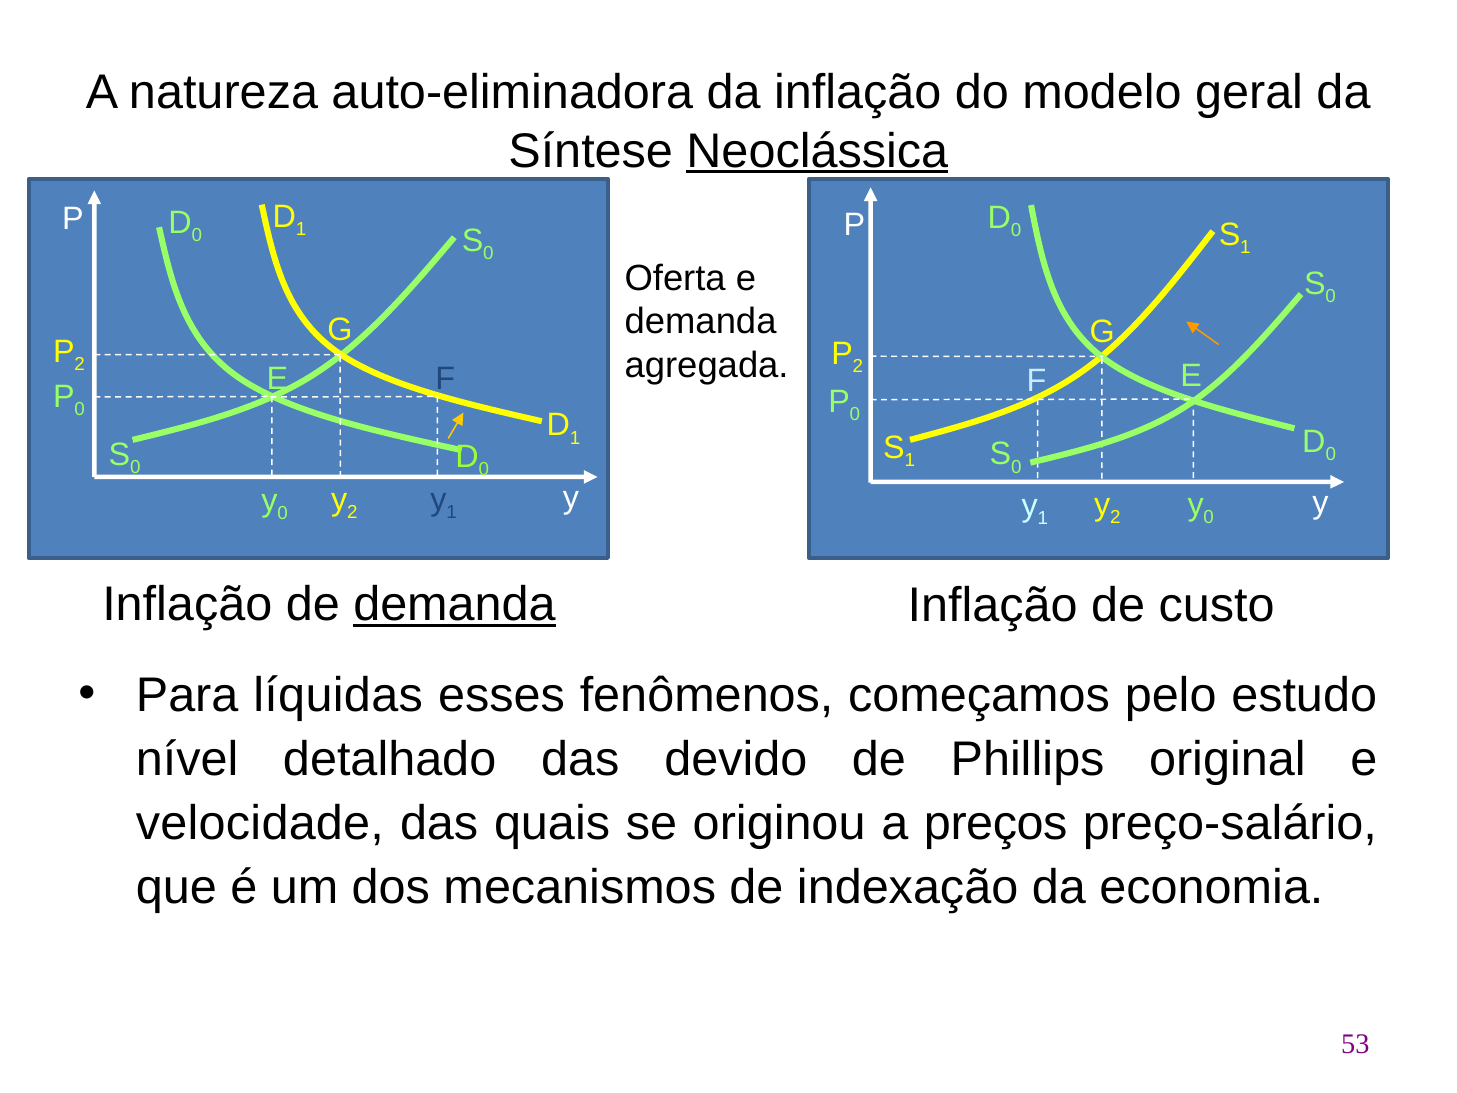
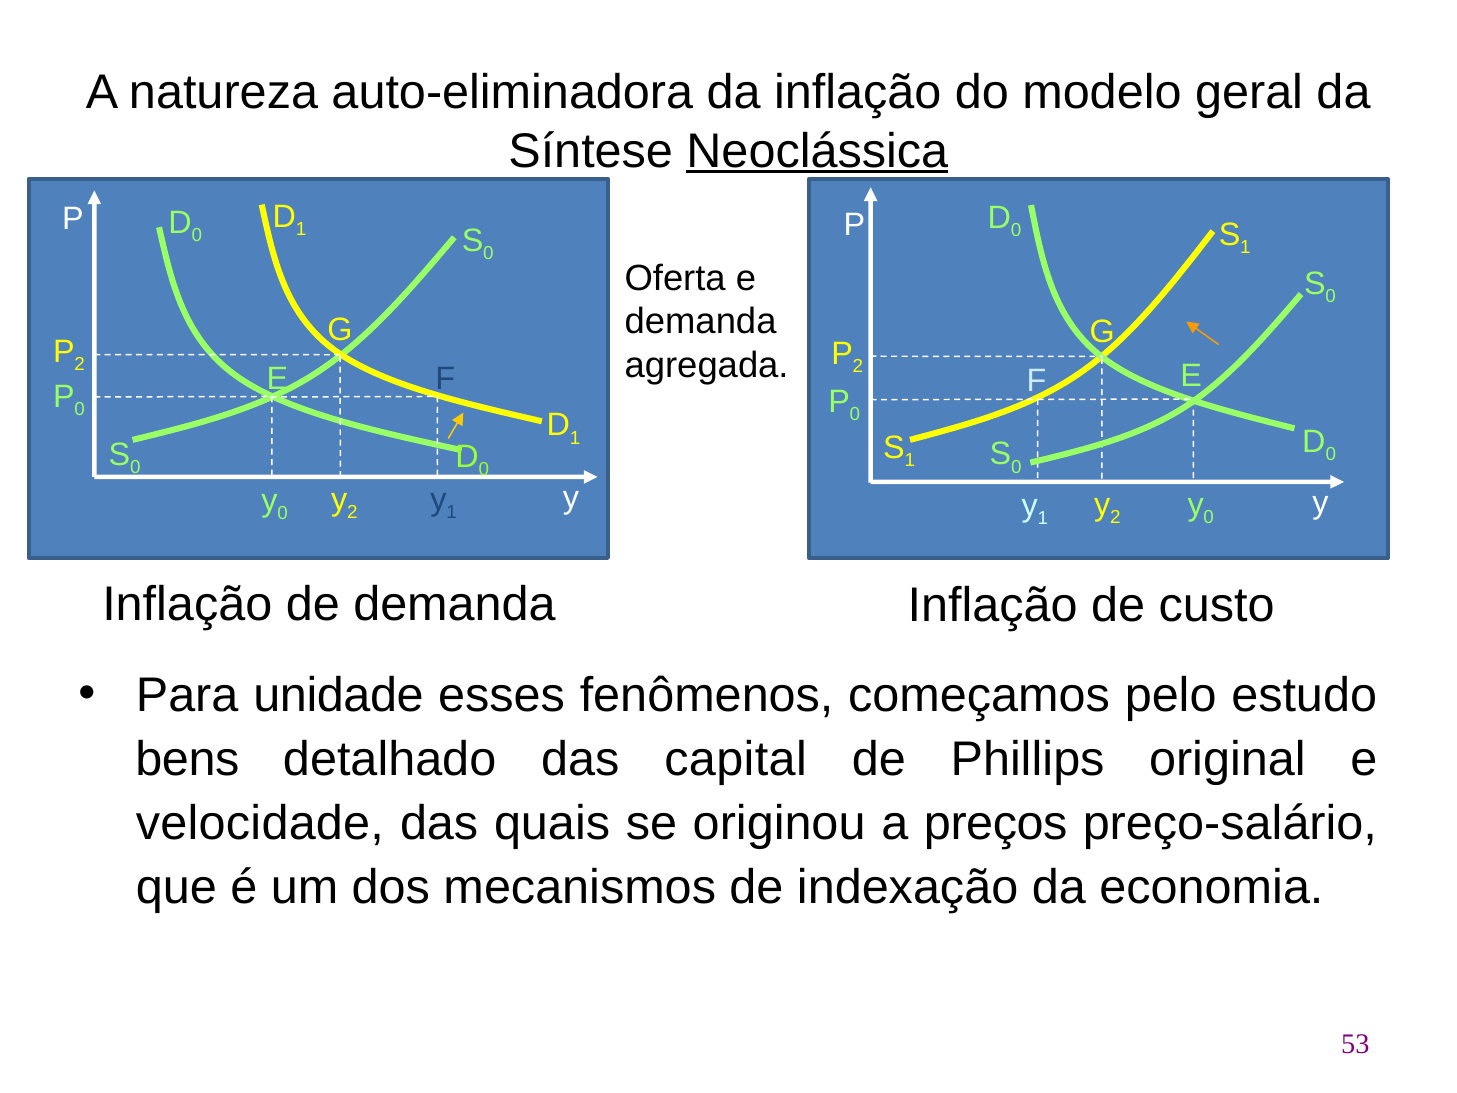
demanda at (454, 604) underline: present -> none
líquidas: líquidas -> unidade
nível: nível -> bens
devido: devido -> capital
